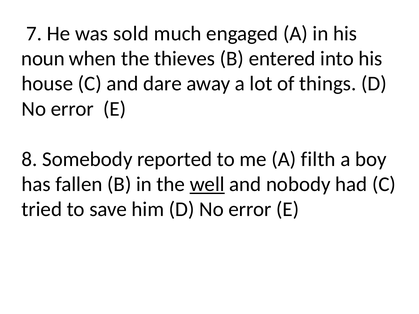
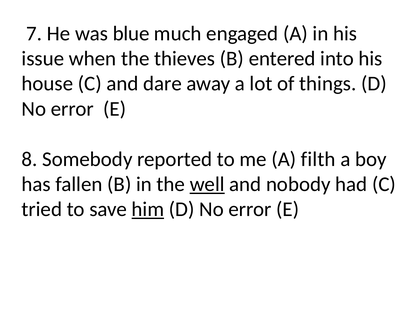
sold: sold -> blue
noun: noun -> issue
him underline: none -> present
